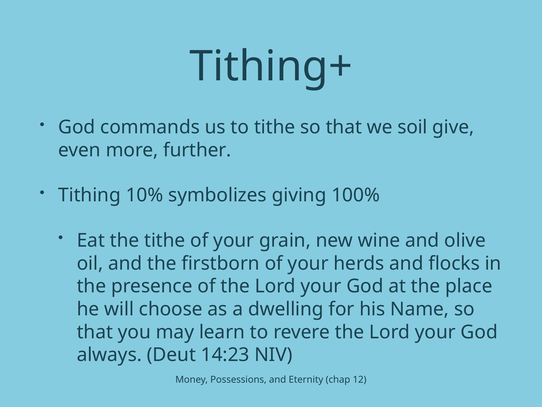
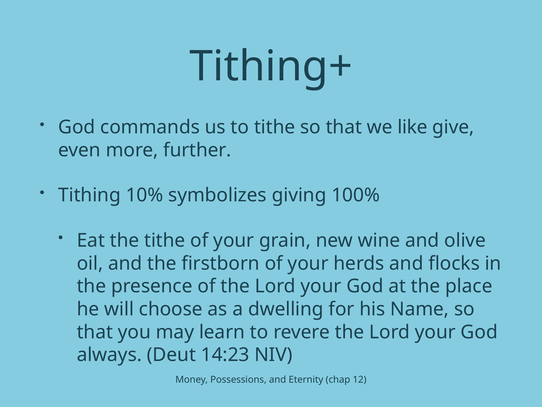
soil: soil -> like
